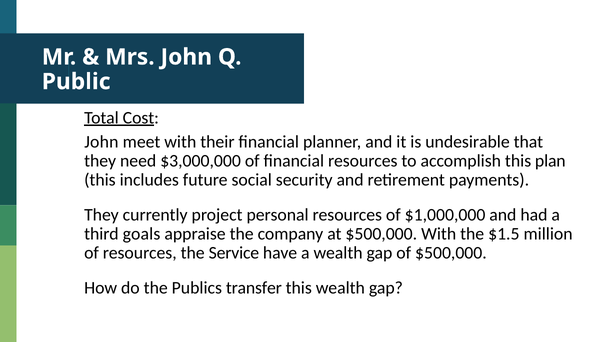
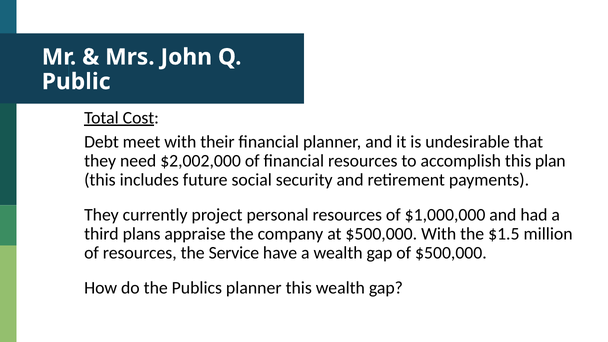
John at (101, 142): John -> Debt
$3,000,000: $3,000,000 -> $2,002,000
goals: goals -> plans
Publics transfer: transfer -> planner
